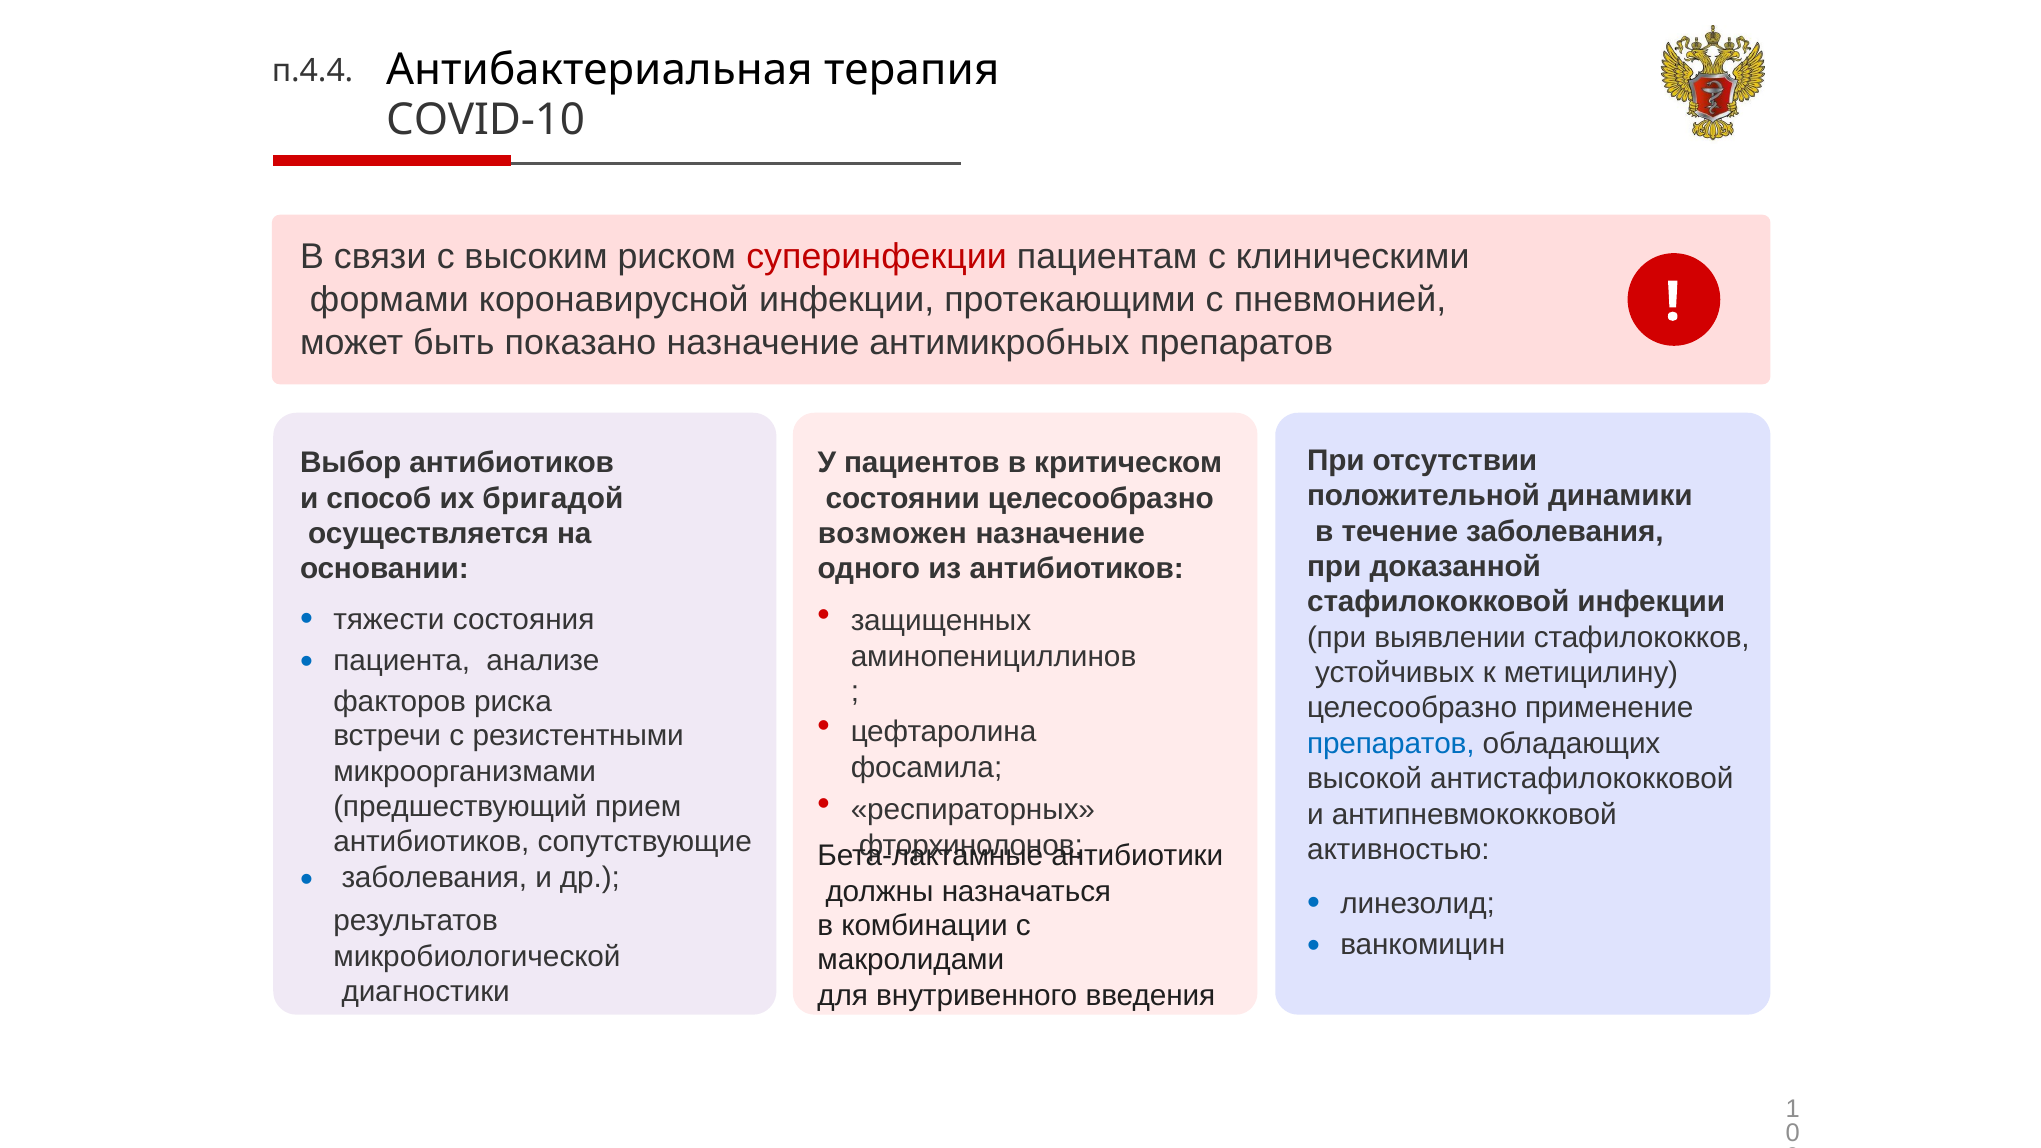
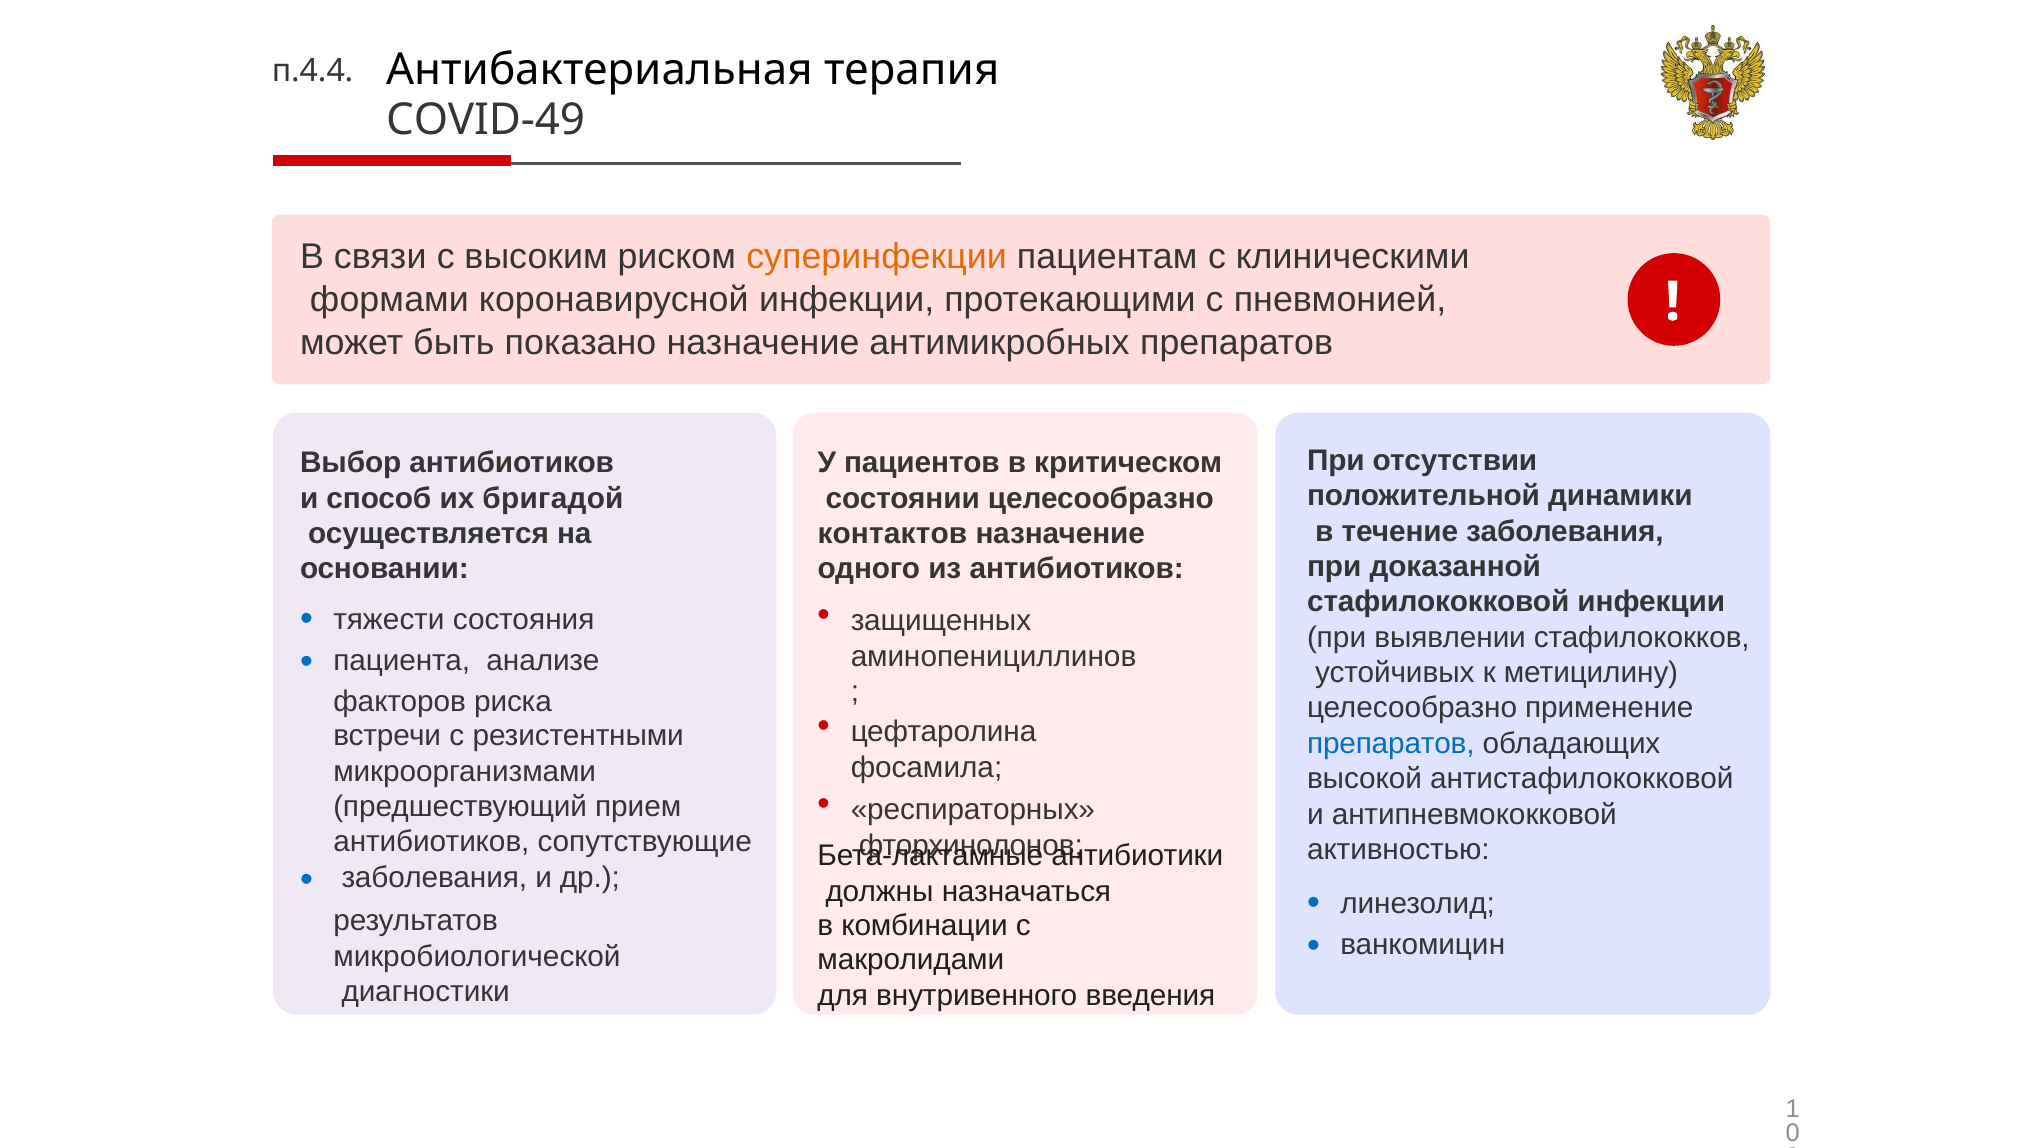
COVID-10: COVID-10 -> COVID-49
суперинфекции colour: red -> orange
возможен: возможен -> контактов
